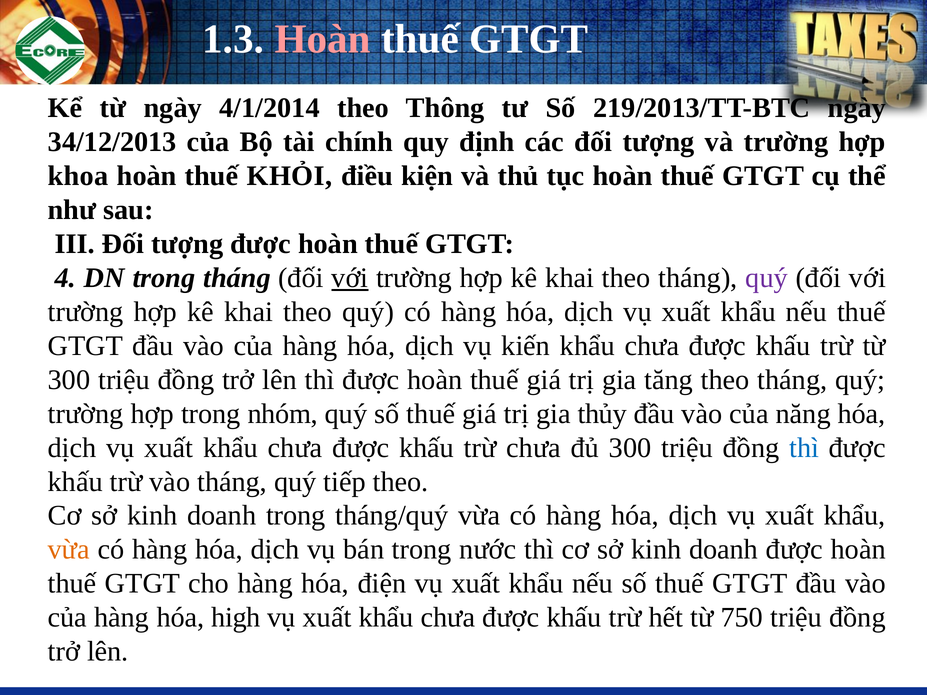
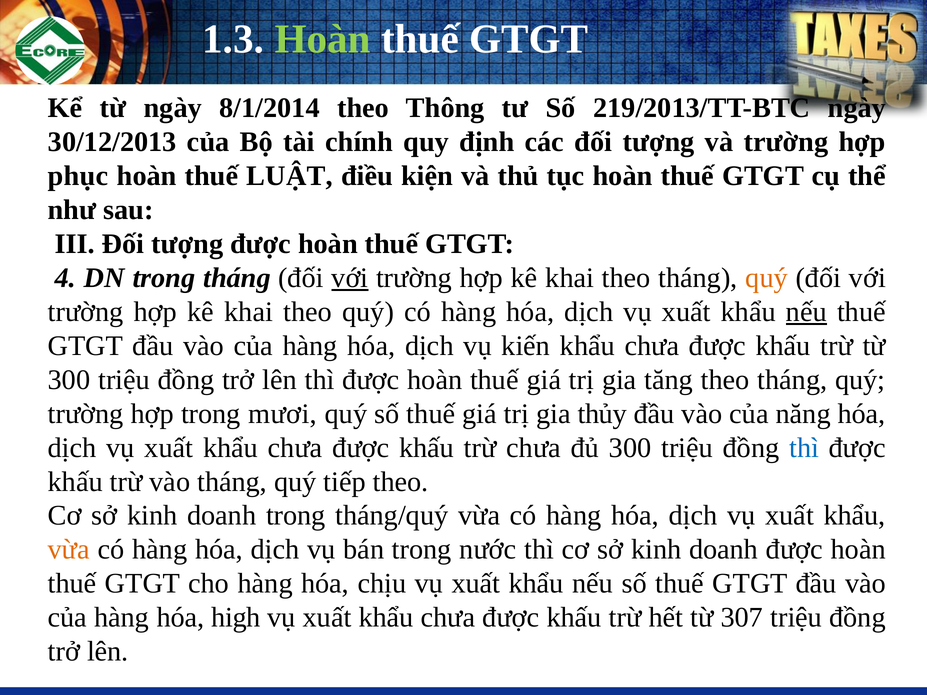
Hoàn at (323, 39) colour: pink -> light green
4/1/2014: 4/1/2014 -> 8/1/2014
34/12/2013: 34/12/2013 -> 30/12/2013
khoa: khoa -> phục
KHỎI: KHỎI -> LUẬT
quý at (767, 278) colour: purple -> orange
nếu at (806, 312) underline: none -> present
nhóm: nhóm -> mươi
điện: điện -> chịu
750: 750 -> 307
